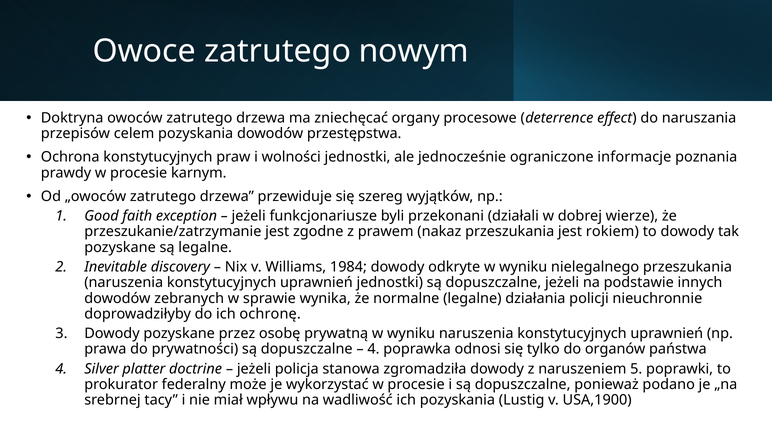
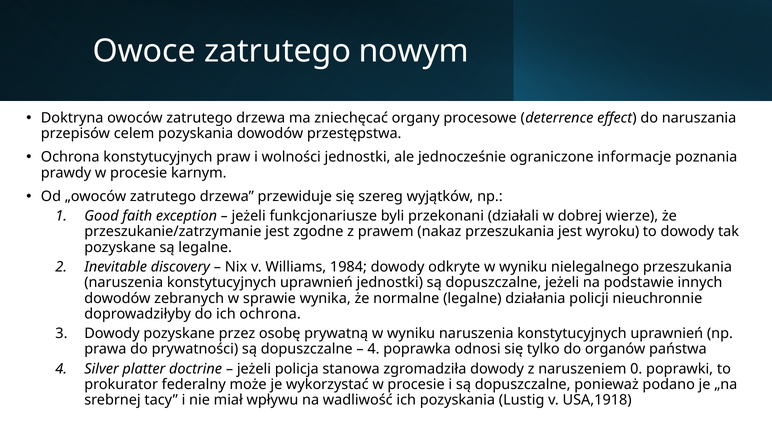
rokiem: rokiem -> wyroku
ich ochronę: ochronę -> ochrona
5: 5 -> 0
USA,1900: USA,1900 -> USA,1918
